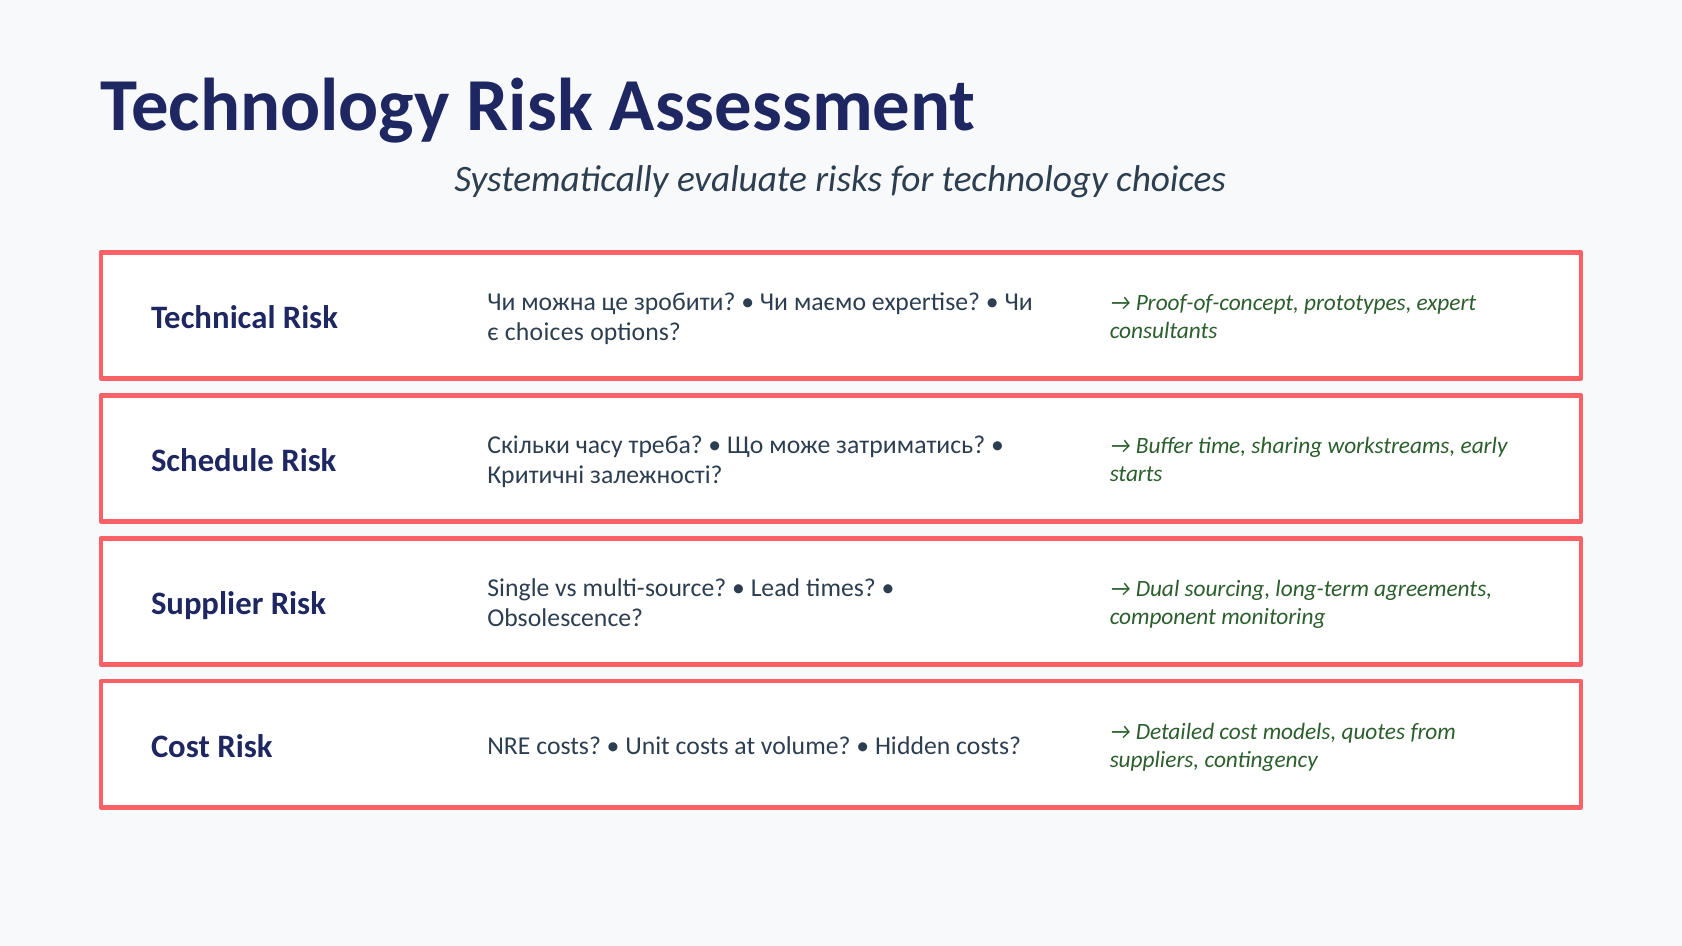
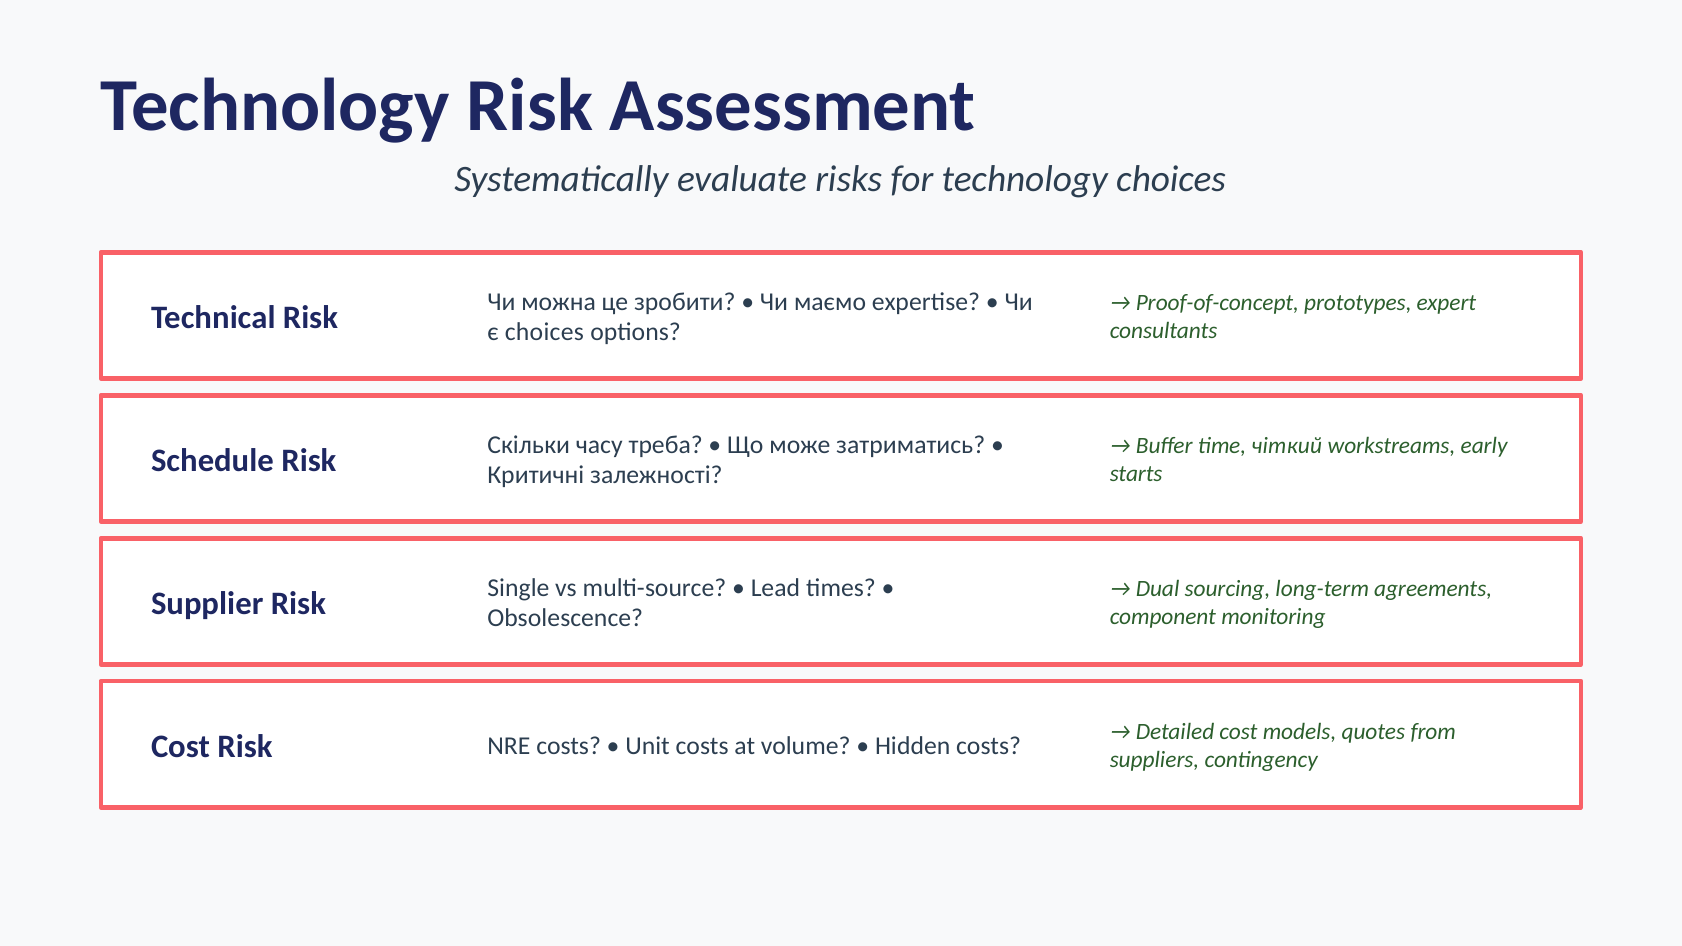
sharing: sharing -> чіткий
